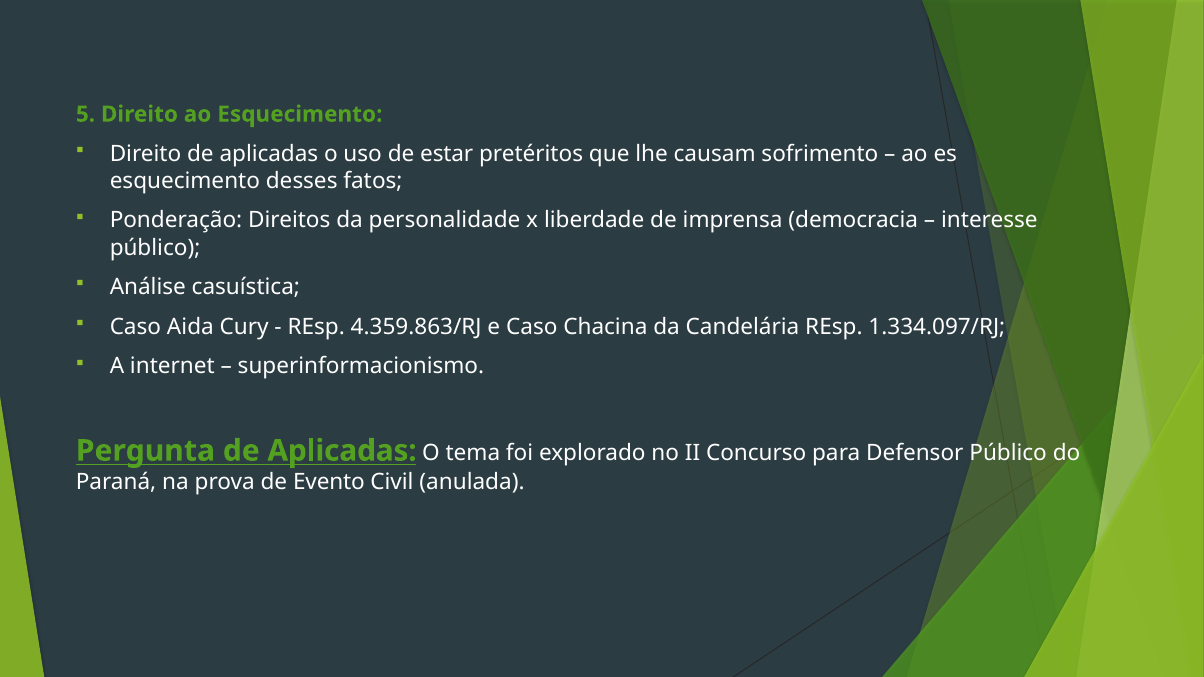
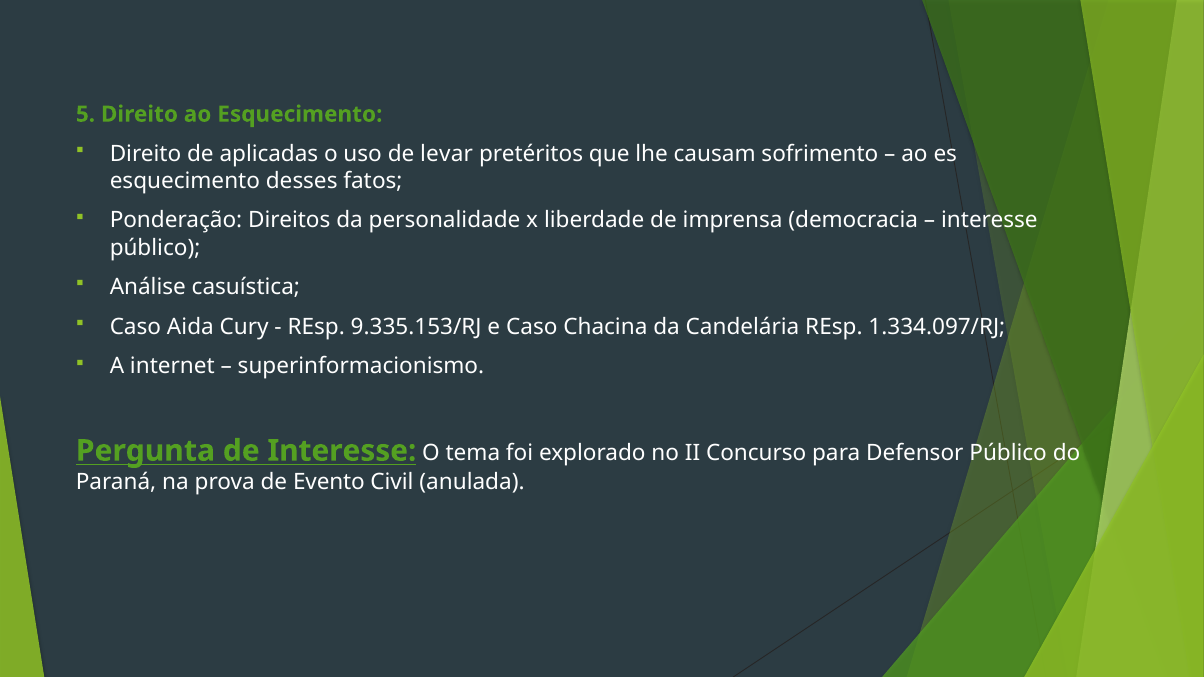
estar: estar -> levar
4.359.863/RJ: 4.359.863/RJ -> 9.335.153/RJ
Pergunta de Aplicadas: Aplicadas -> Interesse
